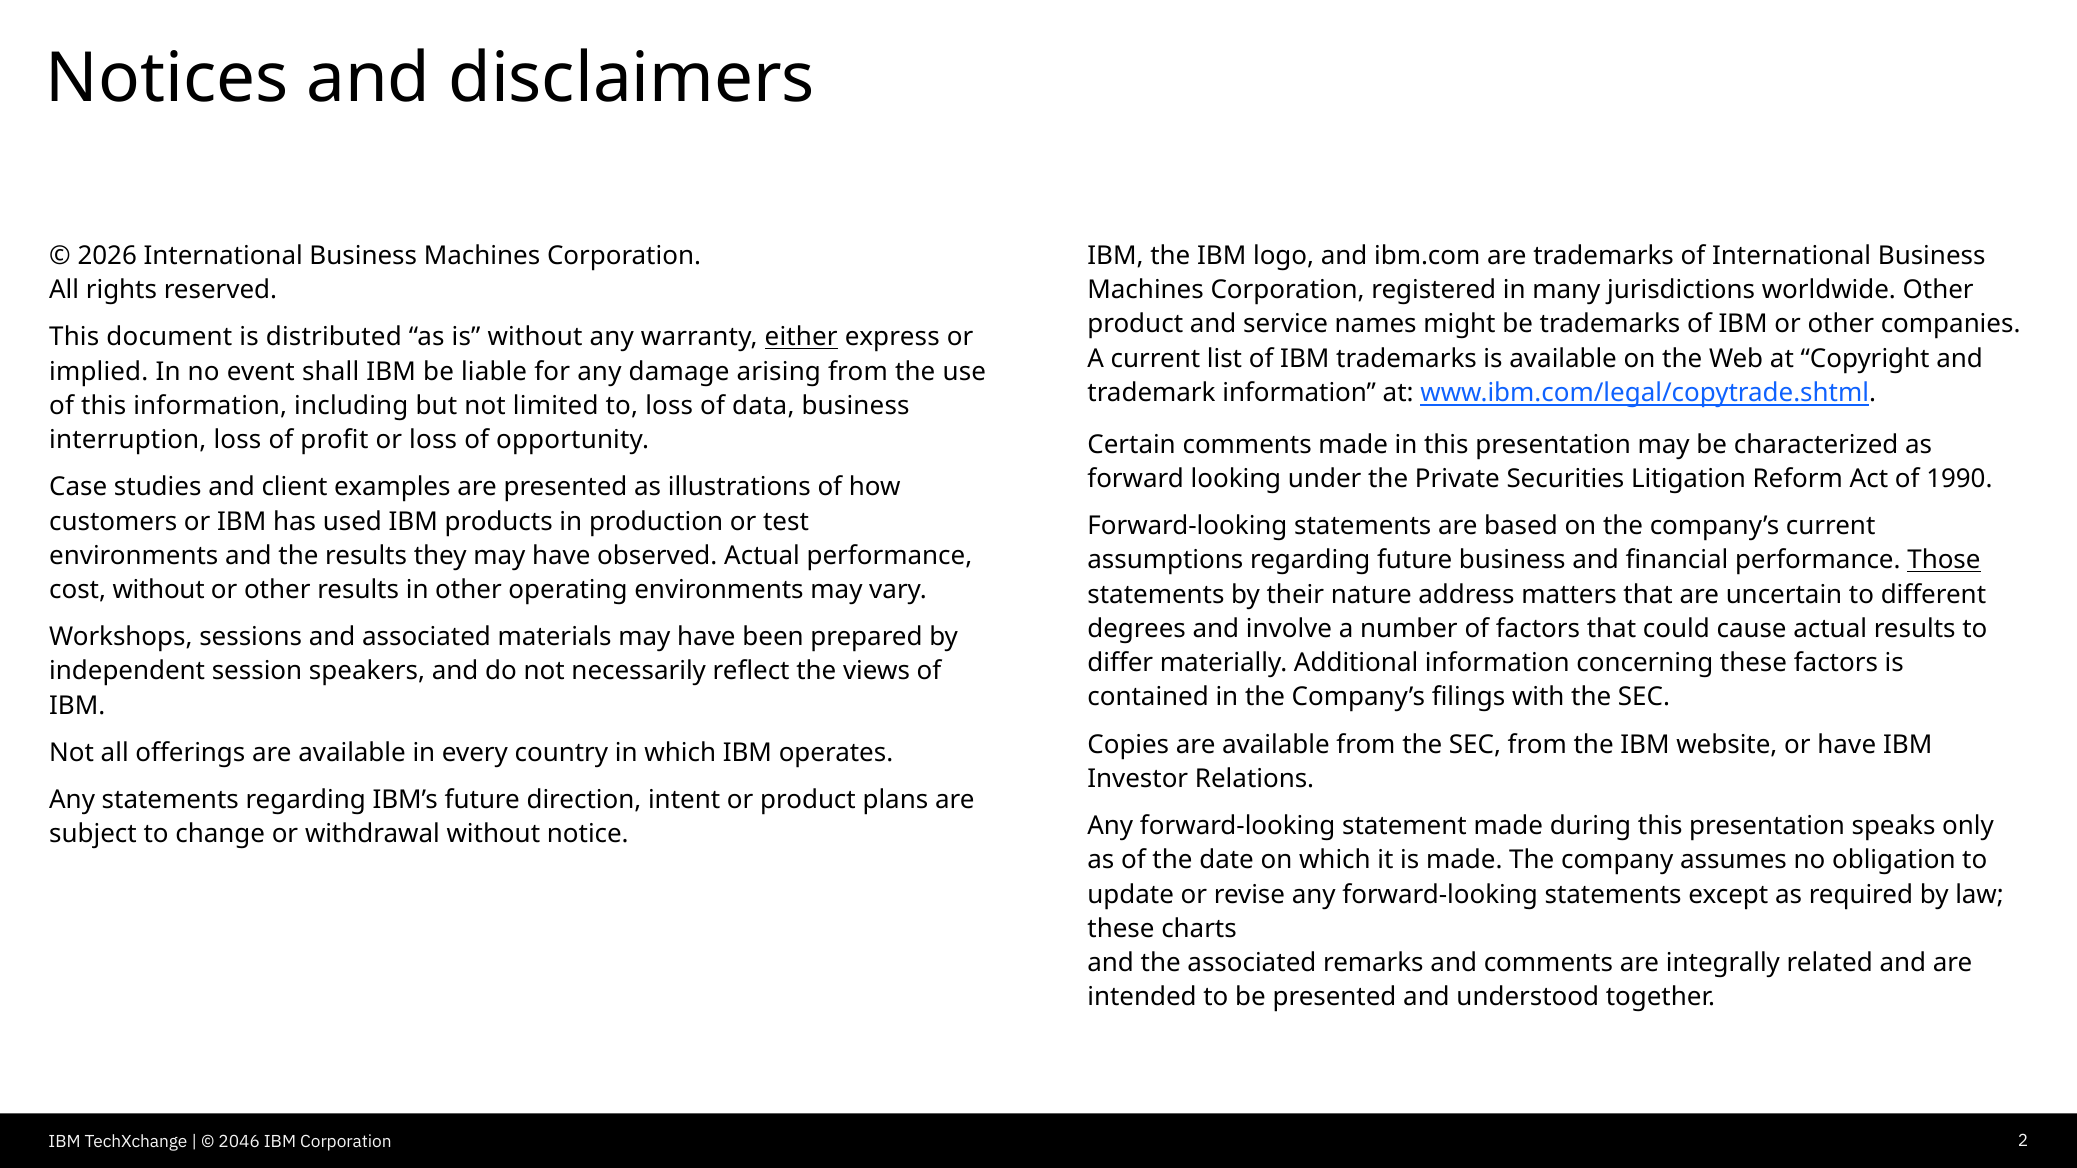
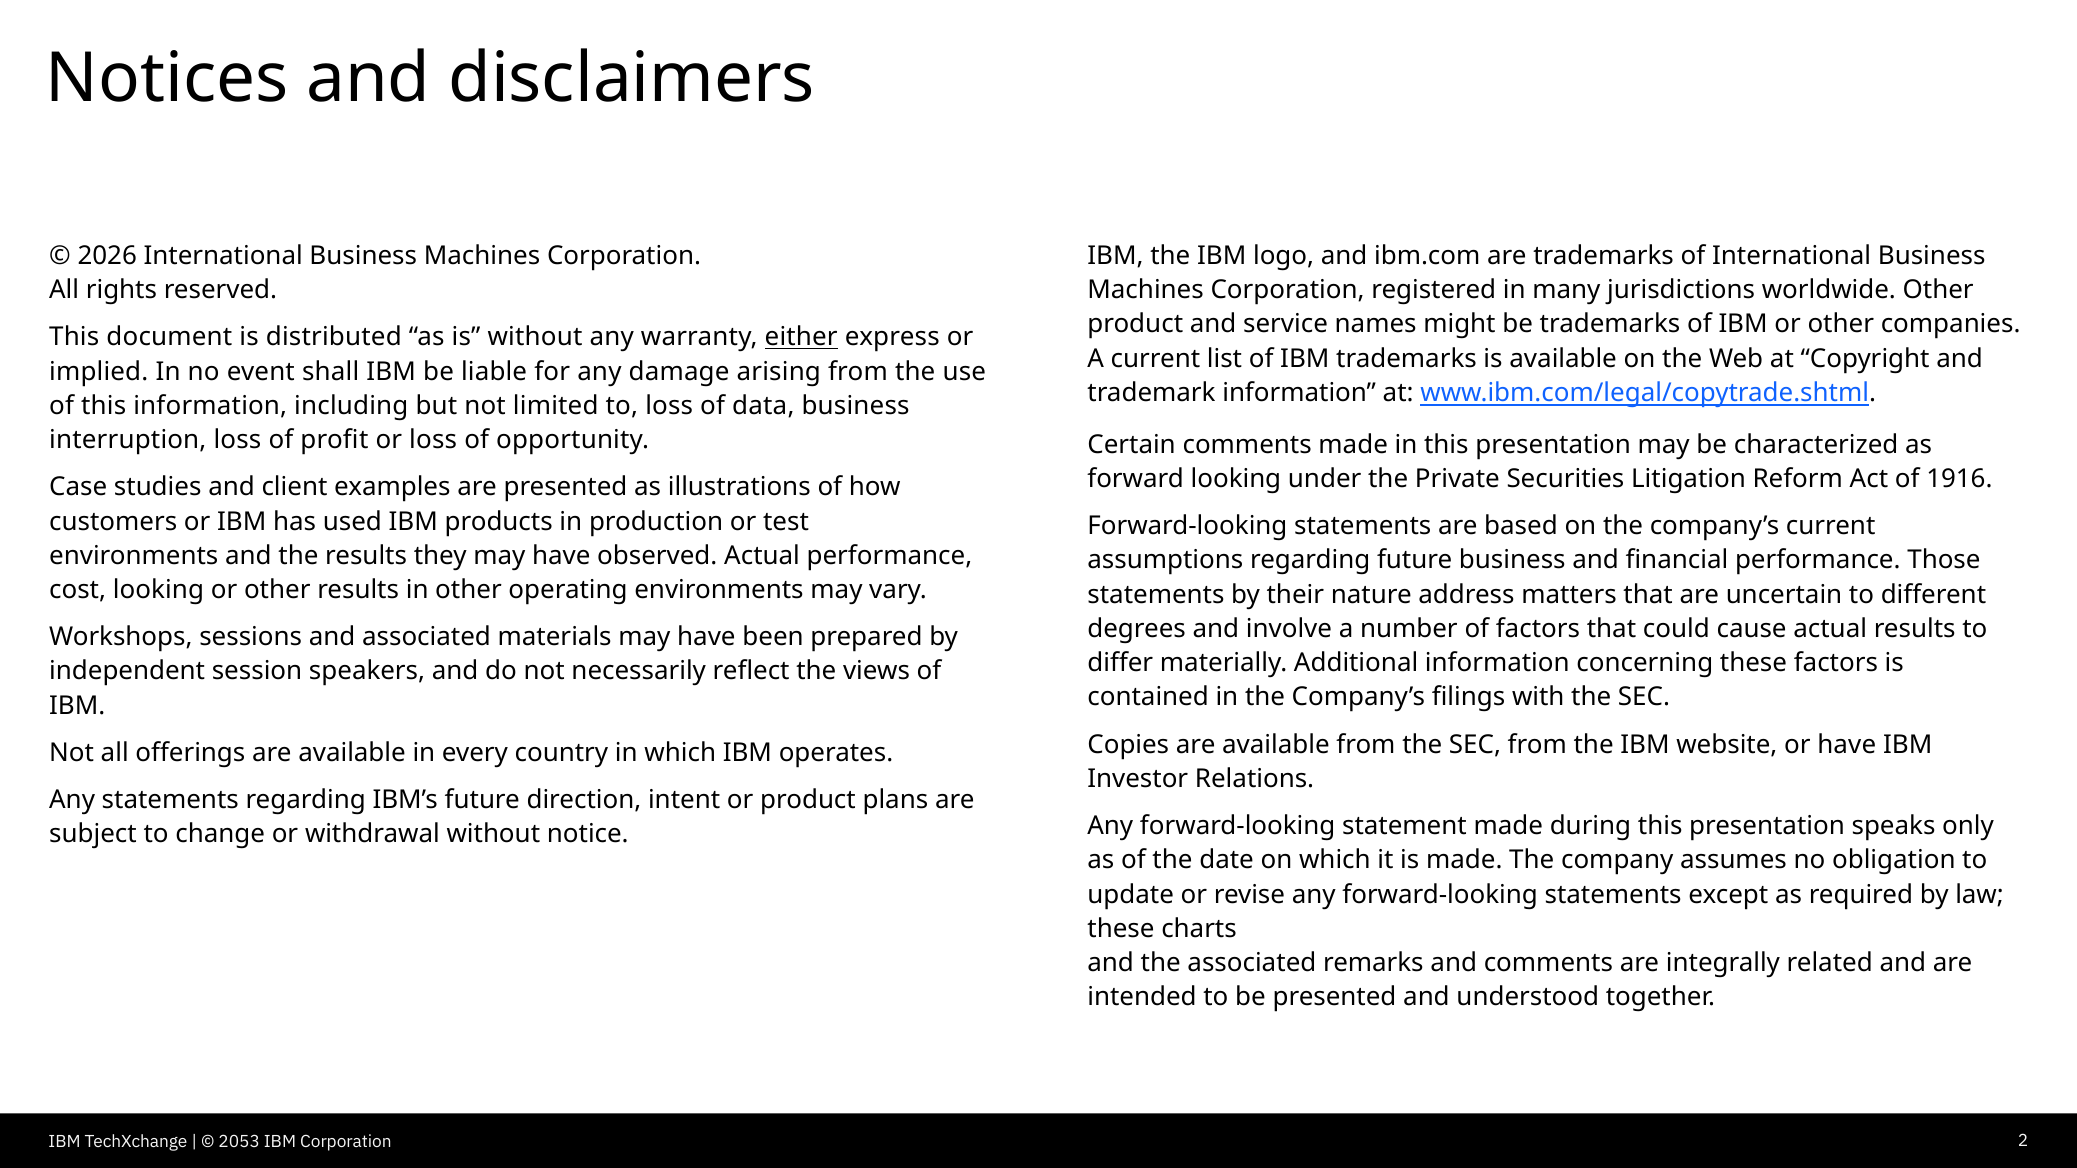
1990: 1990 -> 1916
Those underline: present -> none
cost without: without -> looking
2046: 2046 -> 2053
